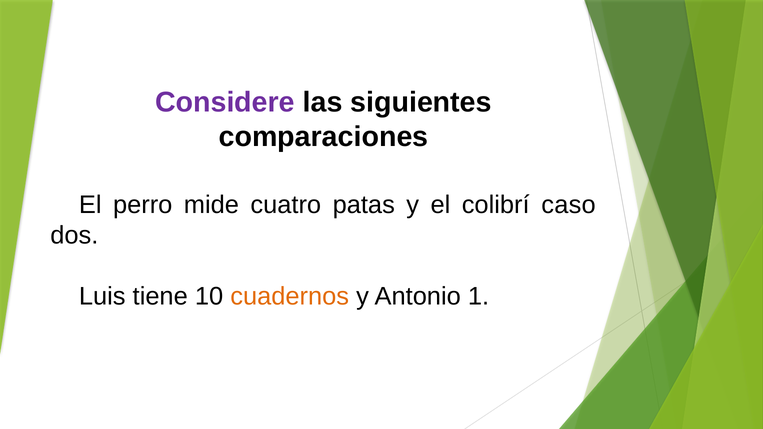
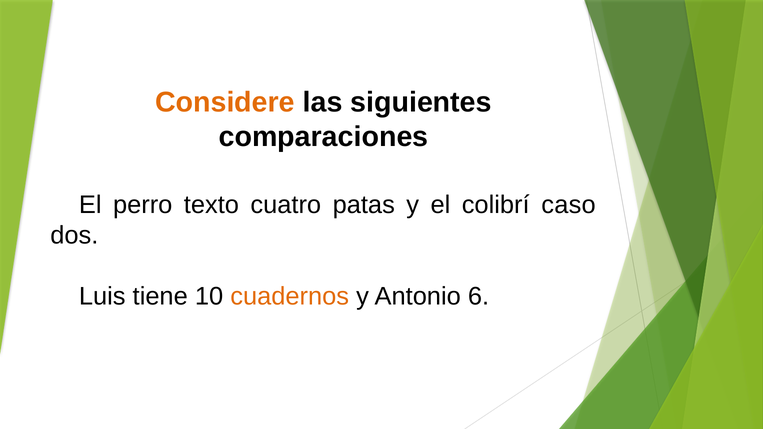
Considere colour: purple -> orange
mide: mide -> texto
1: 1 -> 6
